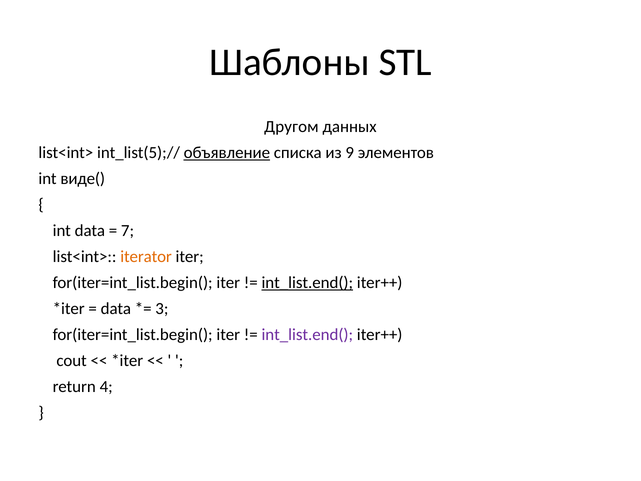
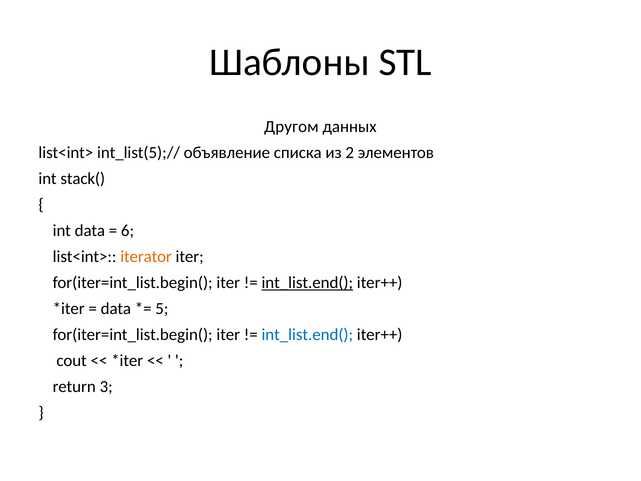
объявление underline: present -> none
9: 9 -> 2
виде(: виде( -> stack(
7: 7 -> 6
3: 3 -> 5
int_list.end( at (307, 335) colour: purple -> blue
4: 4 -> 3
